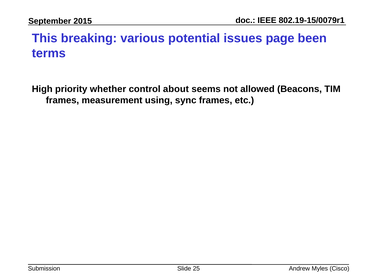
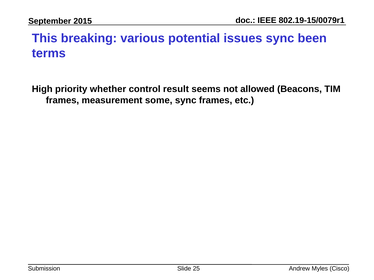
issues page: page -> sync
about: about -> result
using: using -> some
